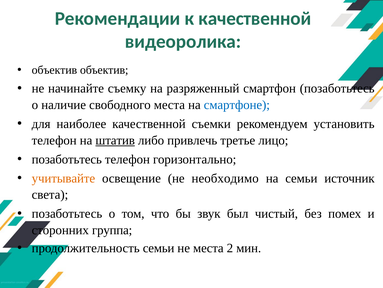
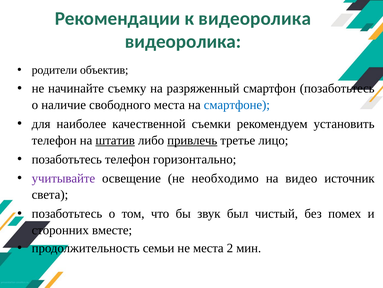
к качественной: качественной -> видеоролика
объектив at (54, 70): объектив -> родители
привлечь underline: none -> present
учитывайте colour: orange -> purple
на семьи: семьи -> видео
группа: группа -> вместе
